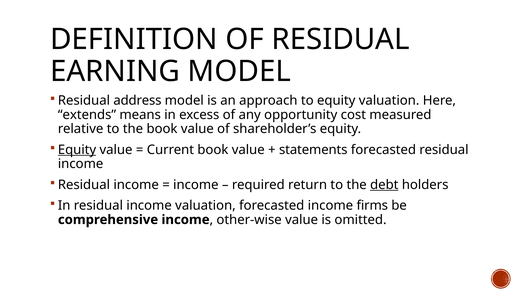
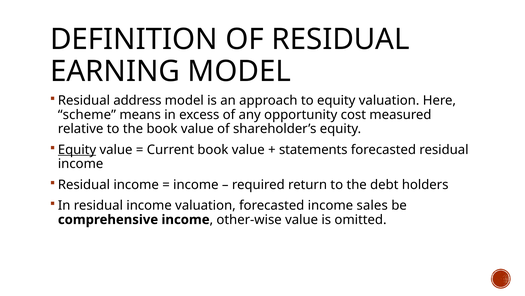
extends: extends -> scheme
debt underline: present -> none
firms: firms -> sales
